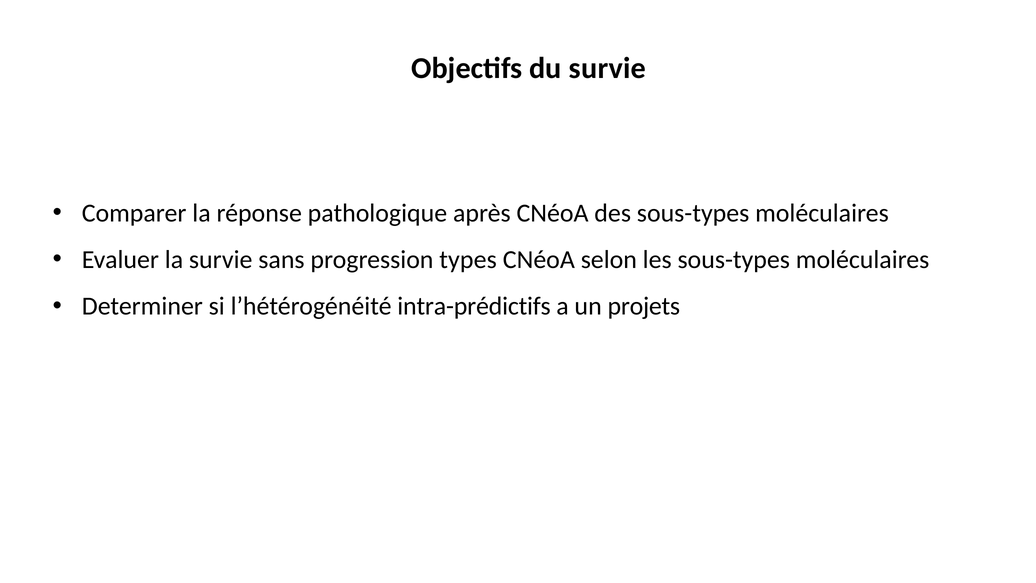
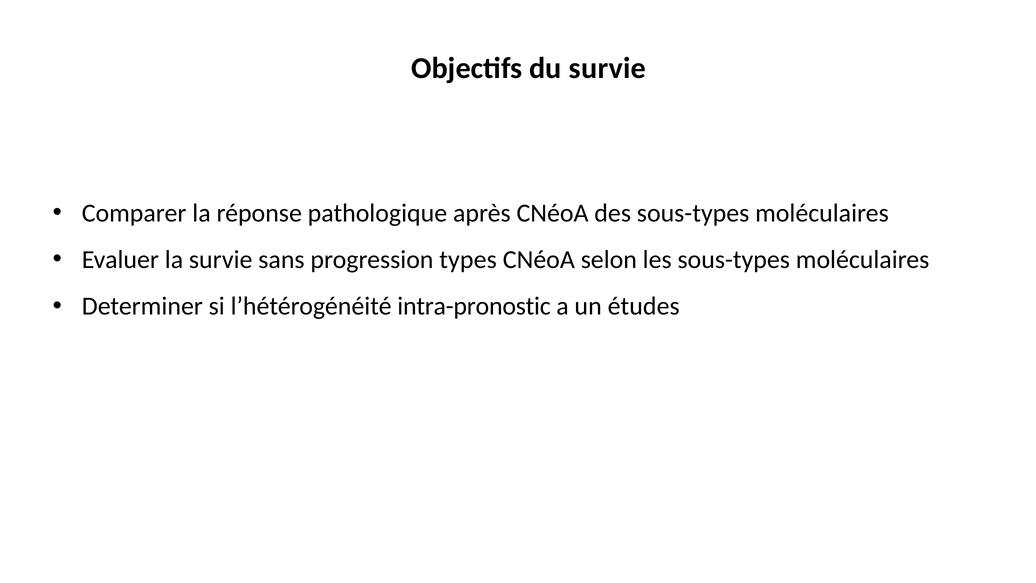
intra-prédictifs: intra-prédictifs -> intra-pronostic
projets: projets -> études
